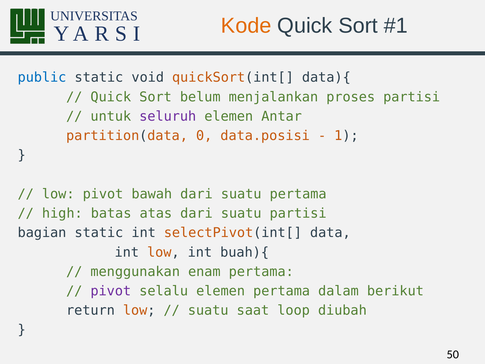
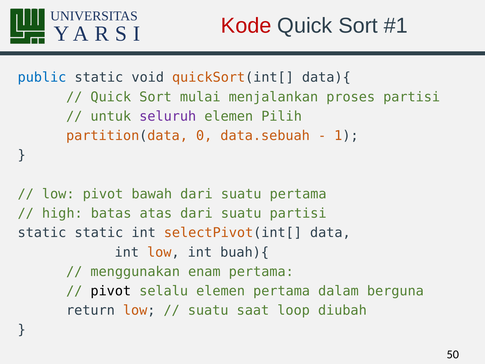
Kode colour: orange -> red
belum: belum -> mulai
Antar: Antar -> Pilih
data.posisi: data.posisi -> data.sebuah
bagian at (42, 233): bagian -> static
pivot at (111, 291) colour: purple -> black
berikut: berikut -> berguna
